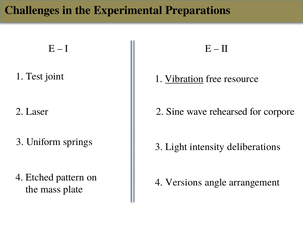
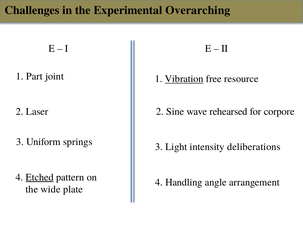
Preparations: Preparations -> Overarching
Test: Test -> Part
Etched underline: none -> present
Versions: Versions -> Handling
mass: mass -> wide
